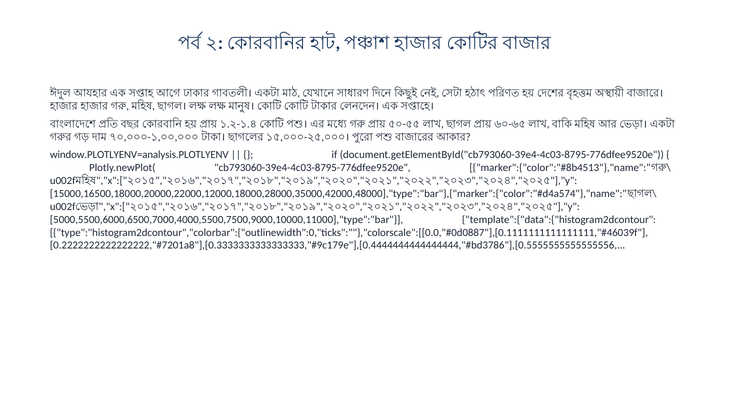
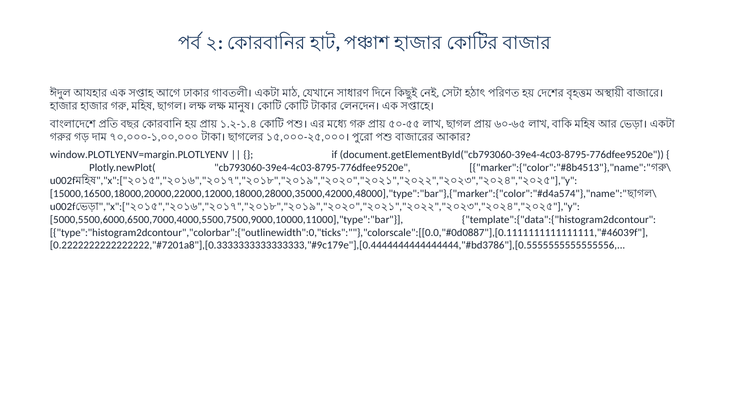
window.PLOTLYENV=analysis.PLOTLYENV: window.PLOTLYENV=analysis.PLOTLYENV -> window.PLOTLYENV=margin.PLOTLYENV
